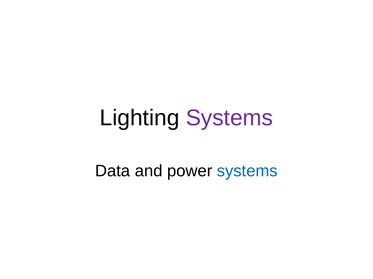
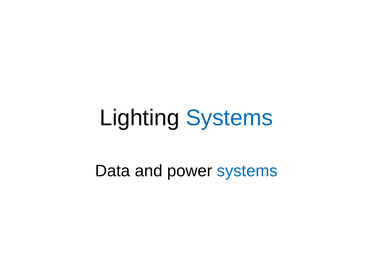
Systems at (229, 118) colour: purple -> blue
